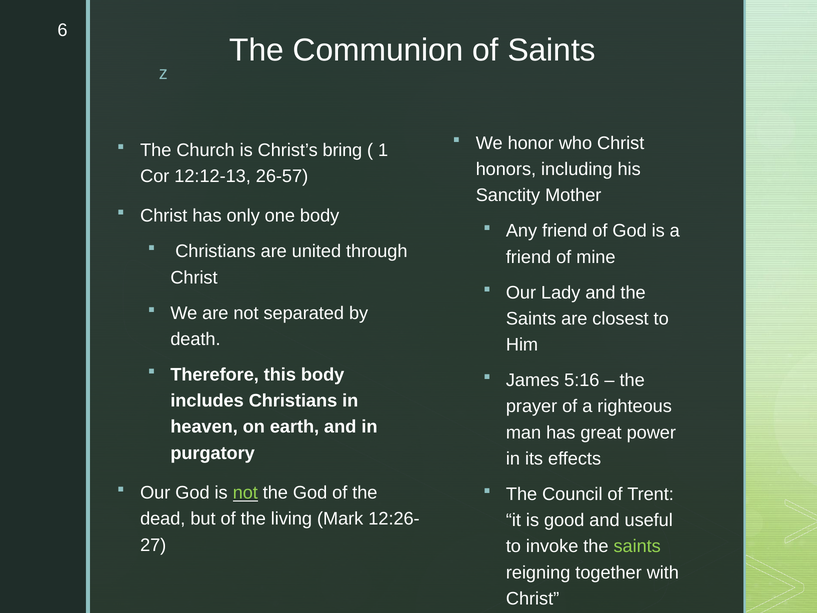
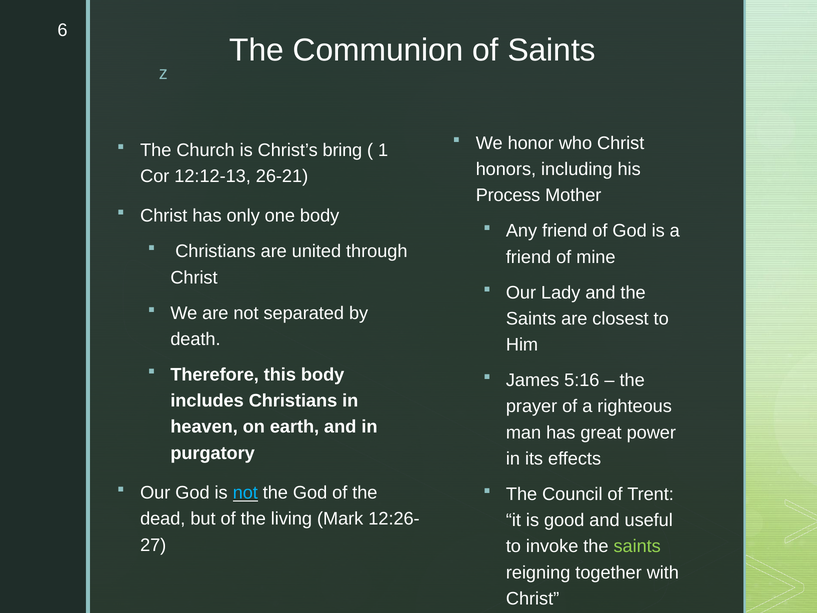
26-57: 26-57 -> 26-21
Sanctity: Sanctity -> Process
not at (245, 493) colour: light green -> light blue
